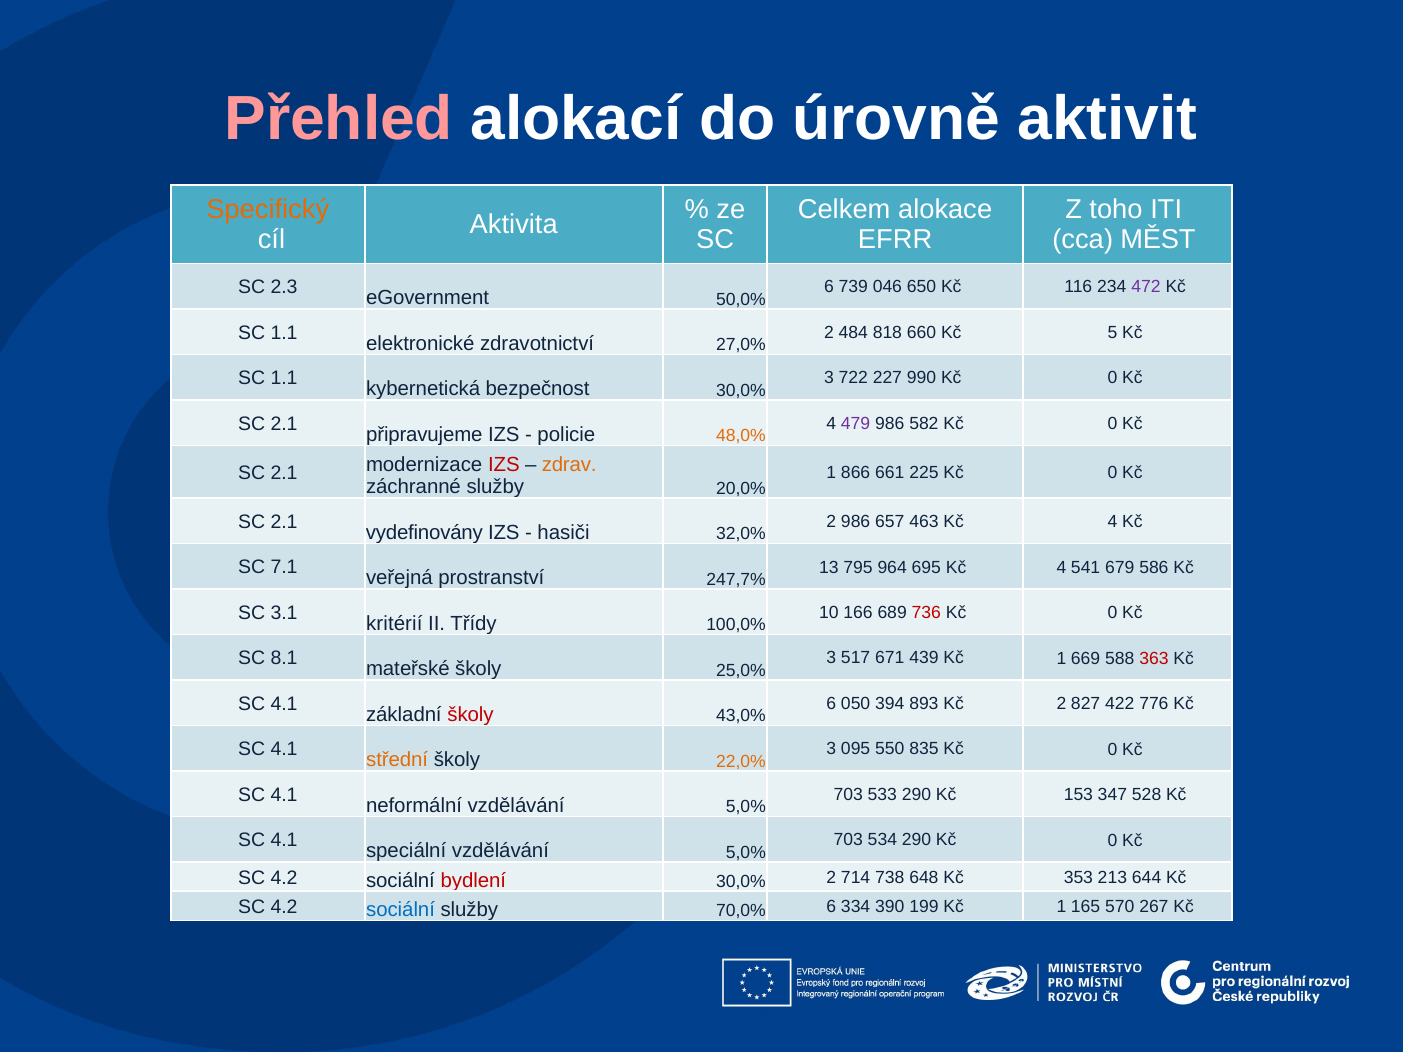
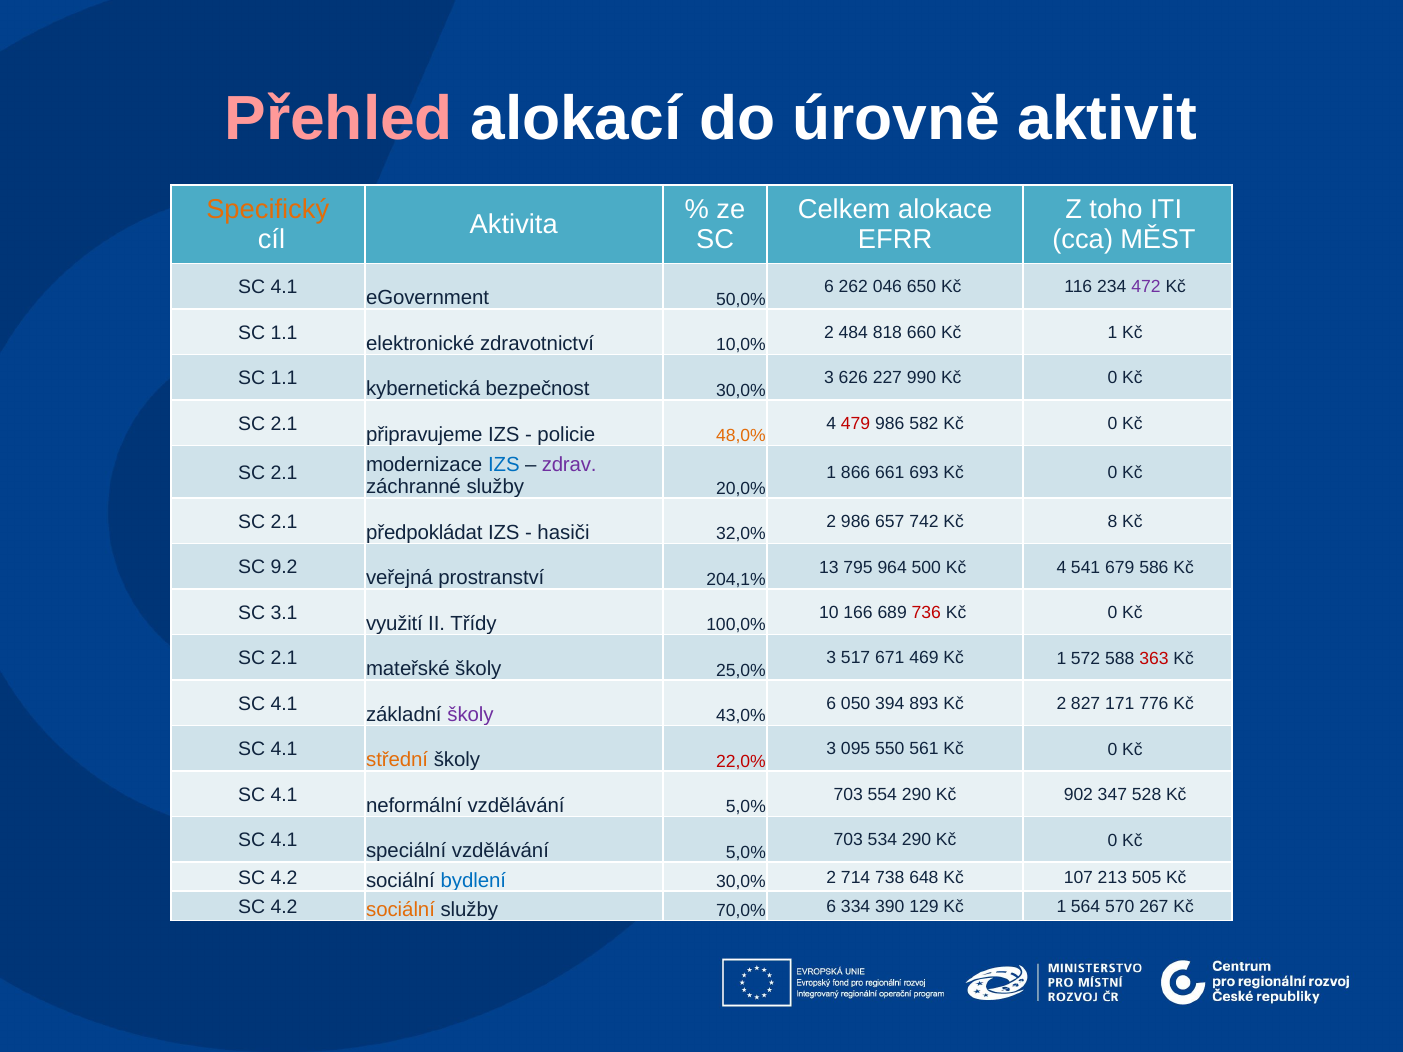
2.3 at (284, 287): 2.3 -> 4.1
739: 739 -> 262
660 Kč 5: 5 -> 1
27,0%: 27,0% -> 10,0%
722: 722 -> 626
479 colour: purple -> red
IZS at (504, 464) colour: red -> blue
zdrav colour: orange -> purple
225: 225 -> 693
463: 463 -> 742
4 at (1113, 522): 4 -> 8
vydefinovány: vydefinovány -> předpokládat
7.1: 7.1 -> 9.2
695: 695 -> 500
247,7%: 247,7% -> 204,1%
kritérií: kritérií -> využití
8.1 at (284, 658): 8.1 -> 2.1
439: 439 -> 469
669: 669 -> 572
422: 422 -> 171
školy at (471, 715) colour: red -> purple
835: 835 -> 561
22,0% colour: orange -> red
533: 533 -> 554
153: 153 -> 902
bydlení colour: red -> blue
353: 353 -> 107
644: 644 -> 505
sociální at (401, 910) colour: blue -> orange
199: 199 -> 129
165: 165 -> 564
